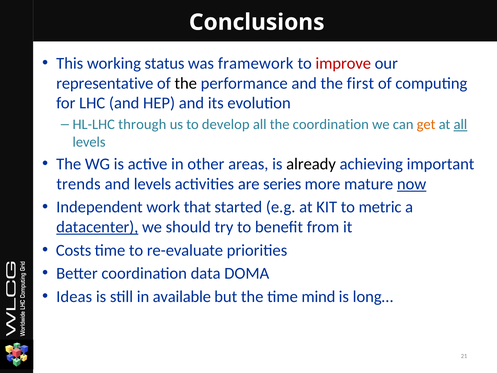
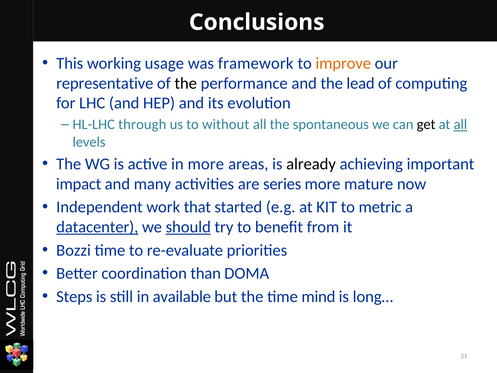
status: status -> usage
improve colour: red -> orange
first: first -> lead
develop: develop -> without
the coordination: coordination -> spontaneous
get colour: orange -> black
in other: other -> more
trends: trends -> impact
and levels: levels -> many
now underline: present -> none
should underline: none -> present
Costs: Costs -> Bozzi
data: data -> than
Ideas: Ideas -> Steps
